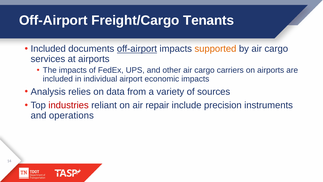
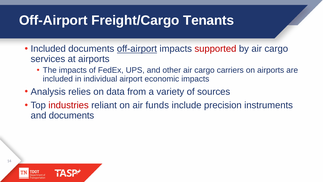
supported colour: orange -> red
repair: repair -> funds
and operations: operations -> documents
